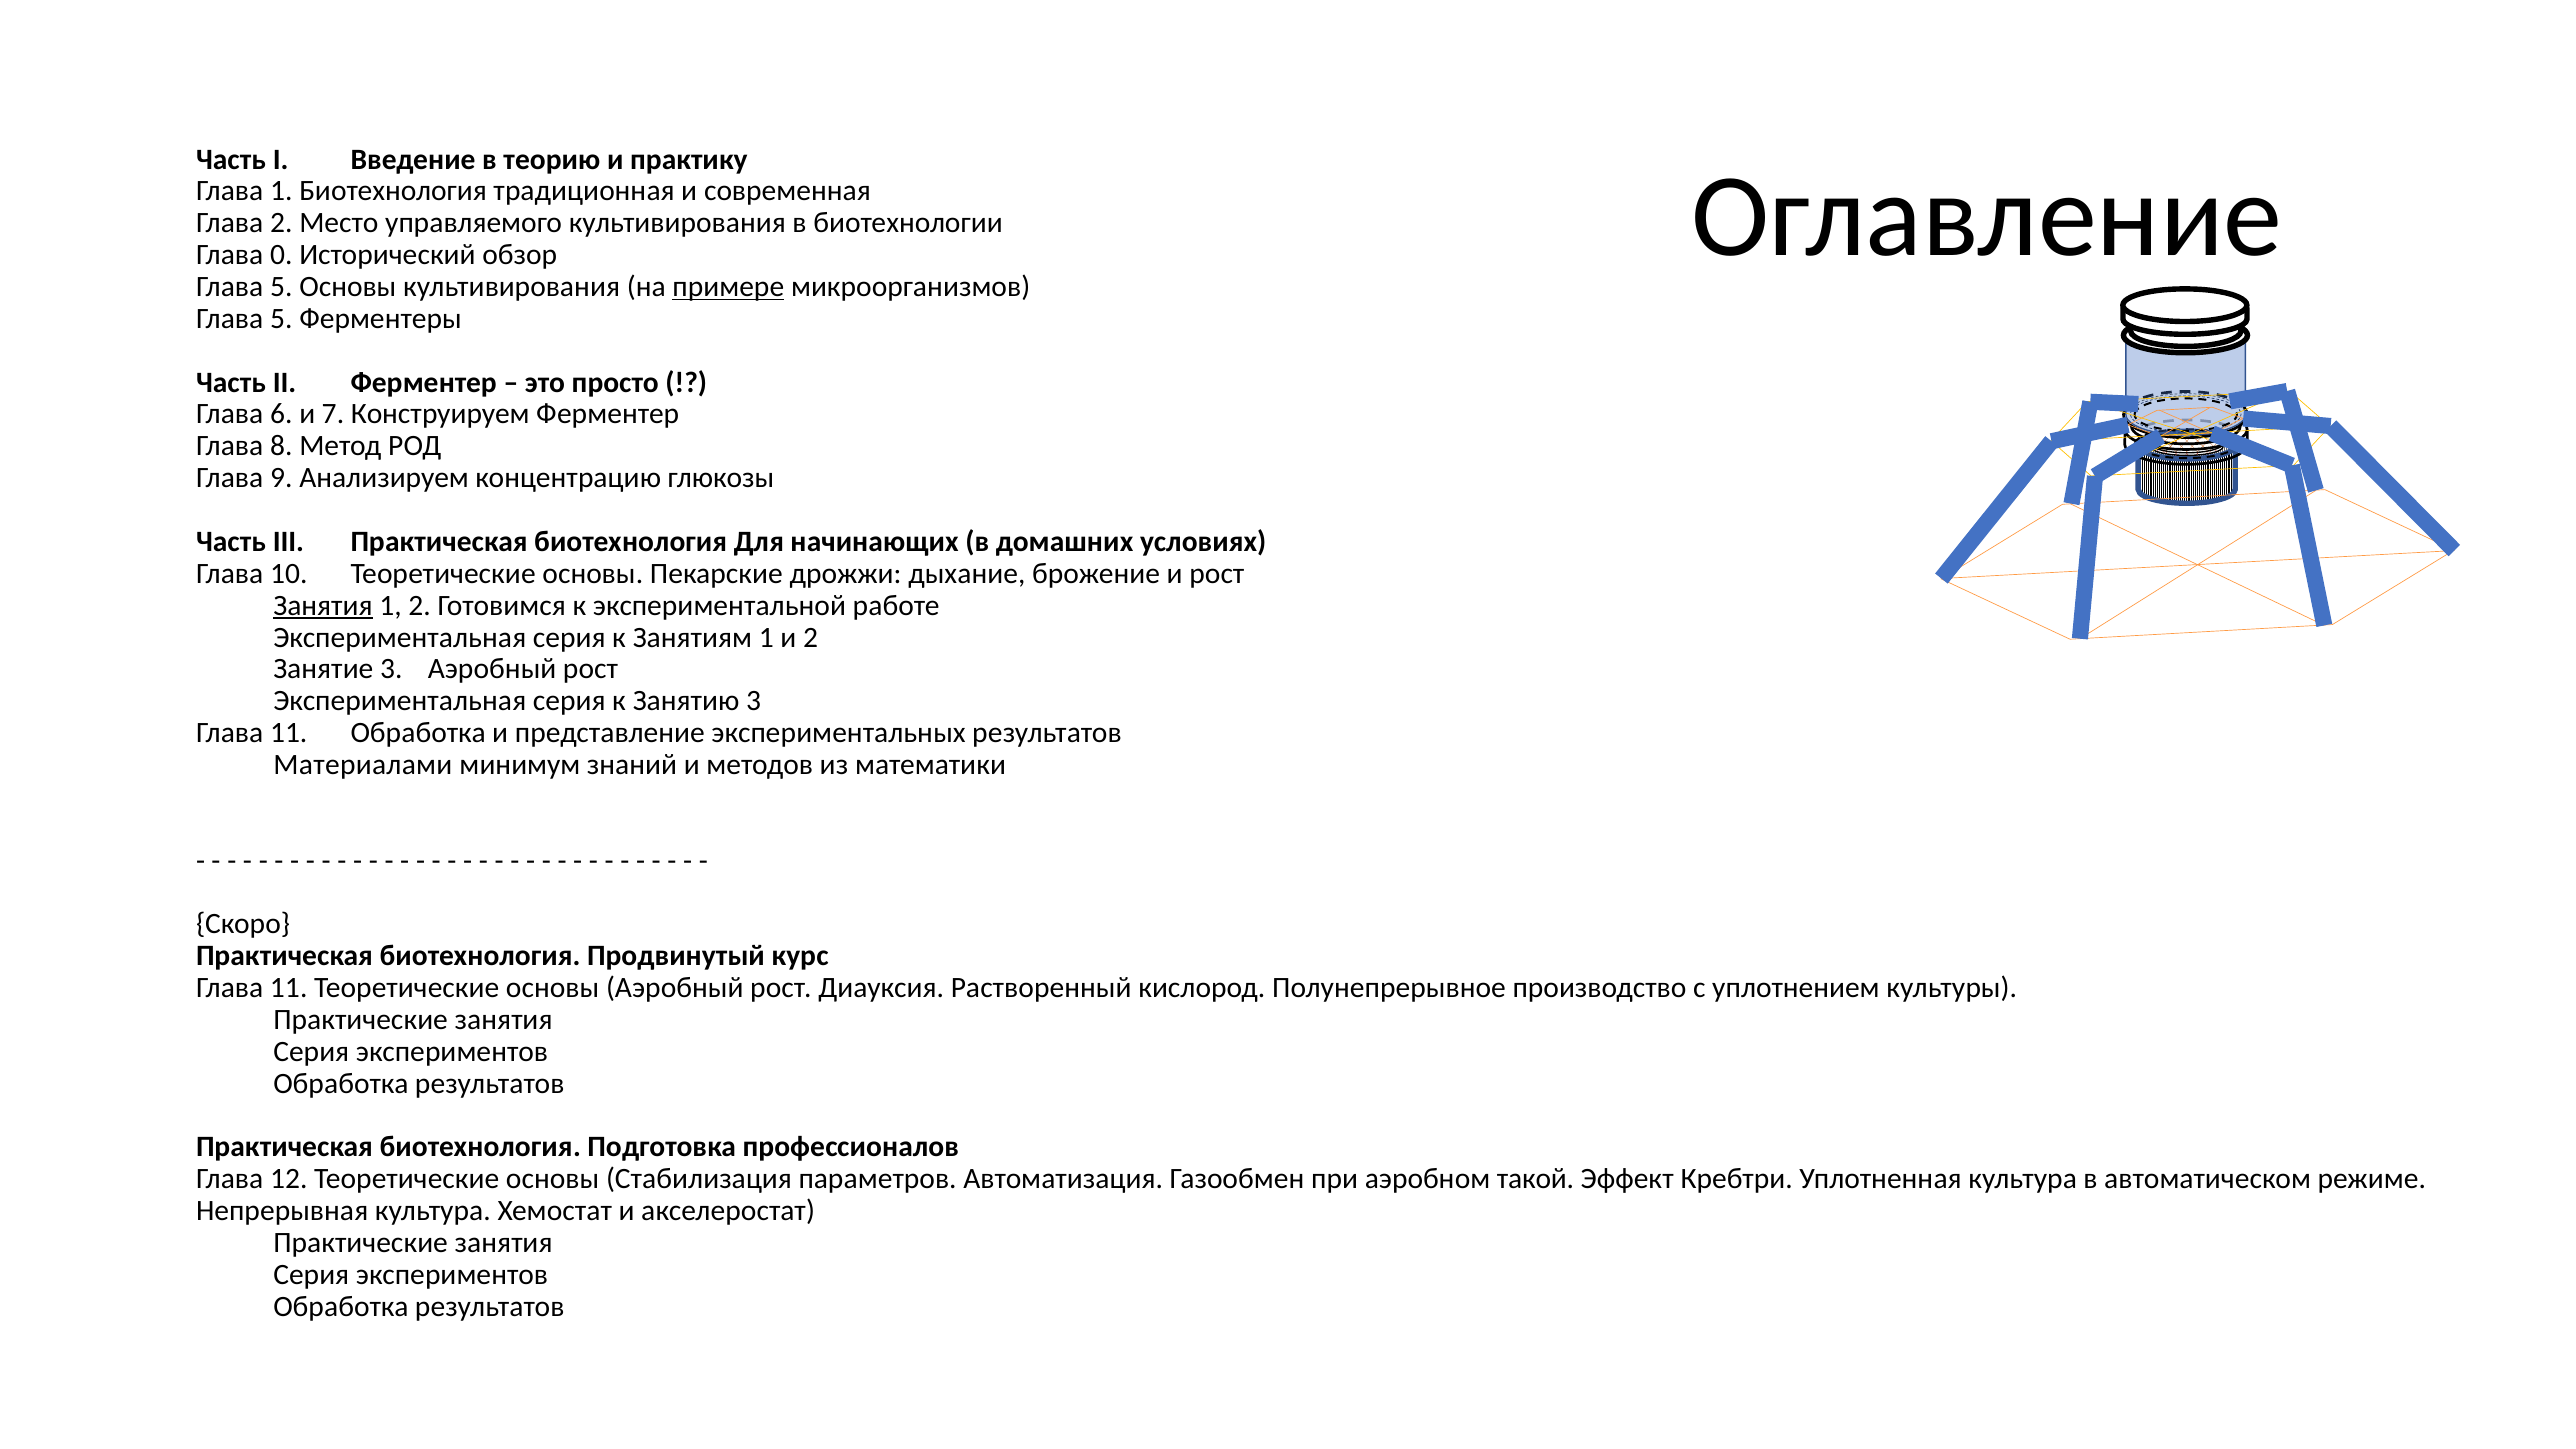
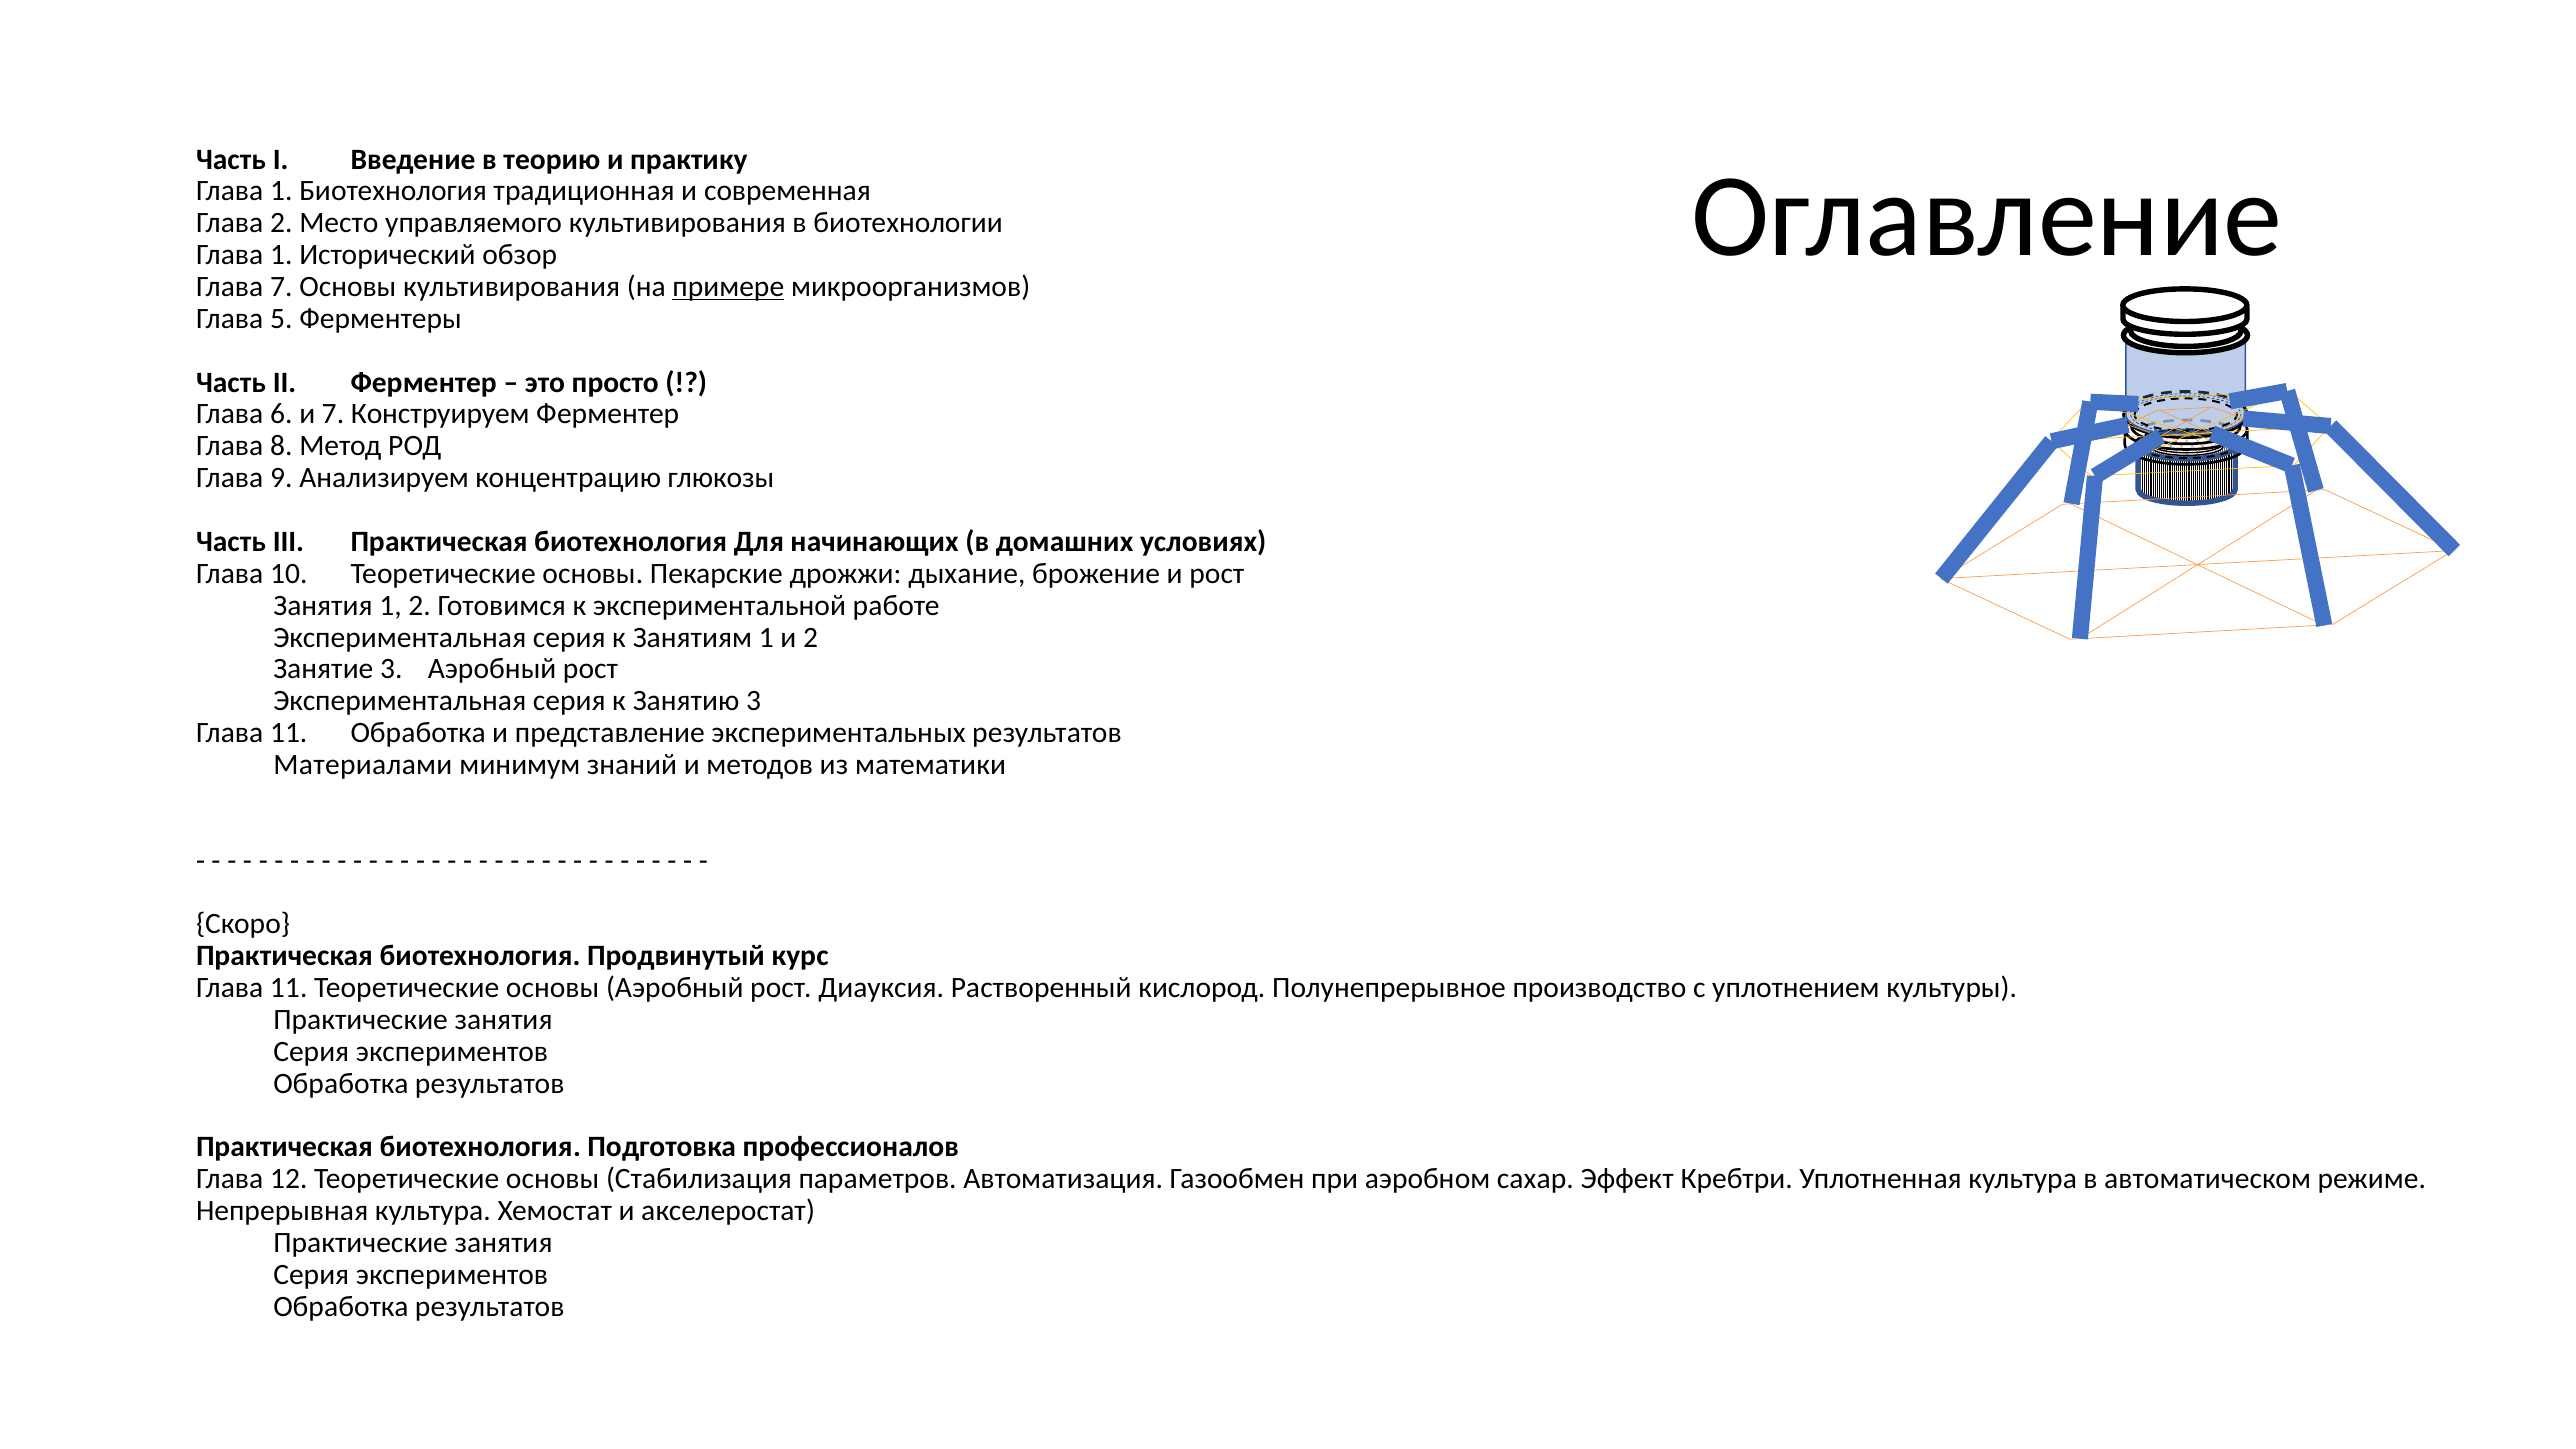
0 at (281, 255): 0 -> 1
5 at (281, 287): 5 -> 7
Занятия at (323, 605) underline: present -> none
такой: такой -> сахар
